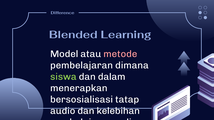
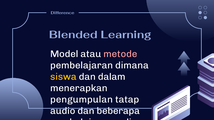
siswa colour: light green -> yellow
bersosialisasi at (82, 100): bersosialisasi -> pengumpulan
kelebihan: kelebihan -> beberapa
